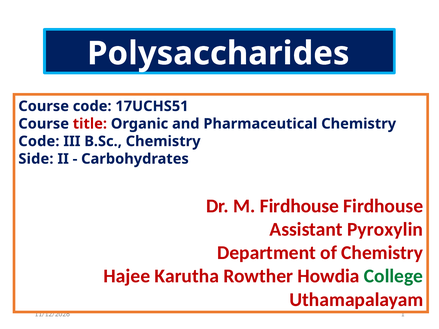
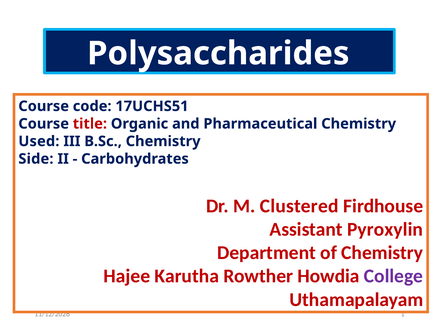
Code at (39, 141): Code -> Used
M Firdhouse: Firdhouse -> Clustered
College colour: green -> purple
